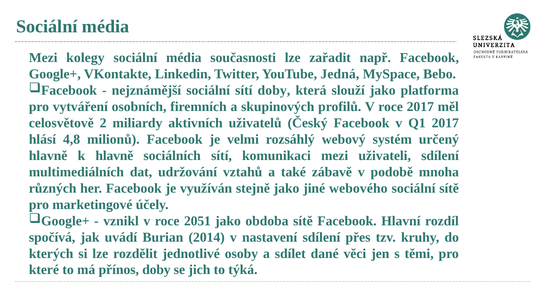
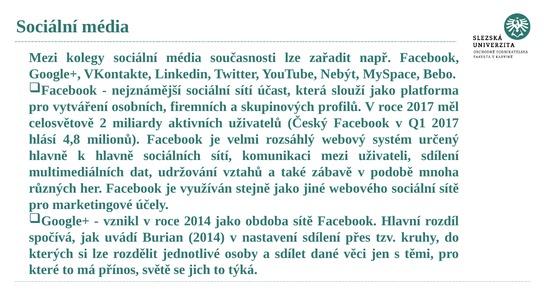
Jedná: Jedná -> Nebýt
sítí doby: doby -> účast
roce 2051: 2051 -> 2014
přínos doby: doby -> světě
